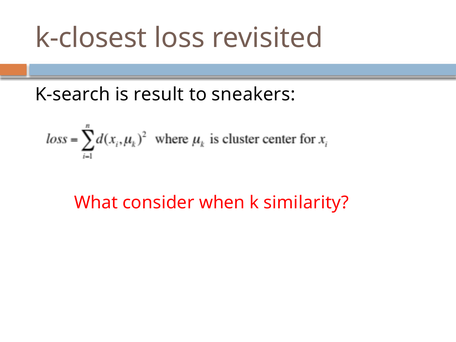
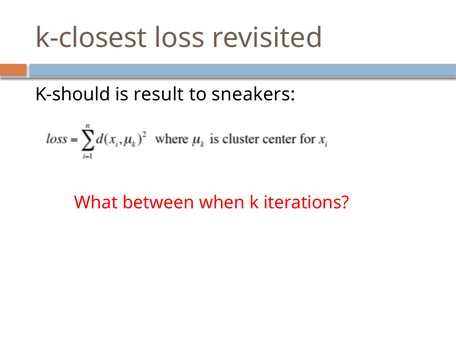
K-search: K-search -> K-should
consider: consider -> between
similarity: similarity -> iterations
